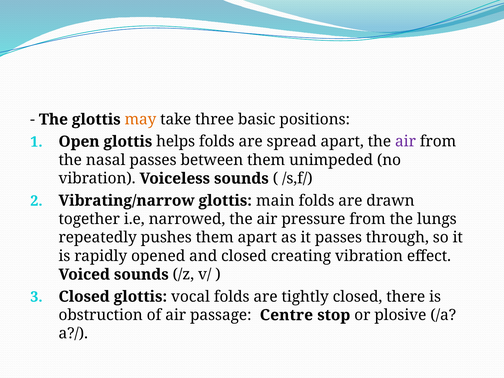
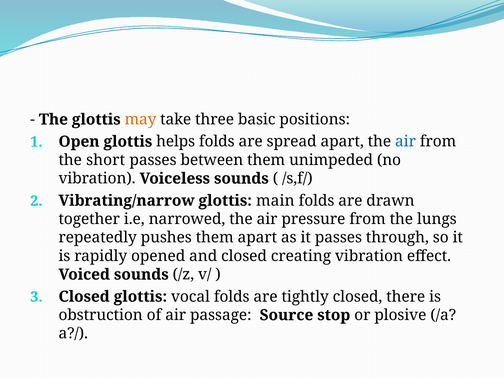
air at (406, 142) colour: purple -> blue
nasal: nasal -> short
Centre: Centre -> Source
